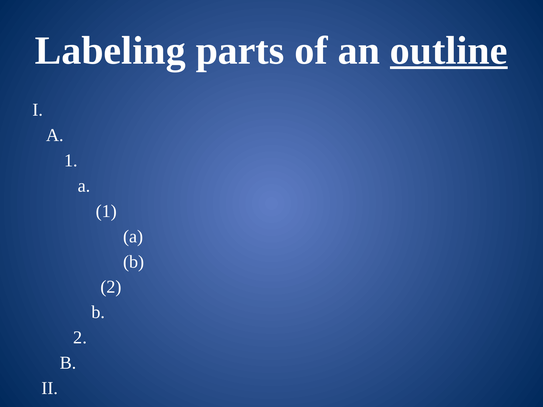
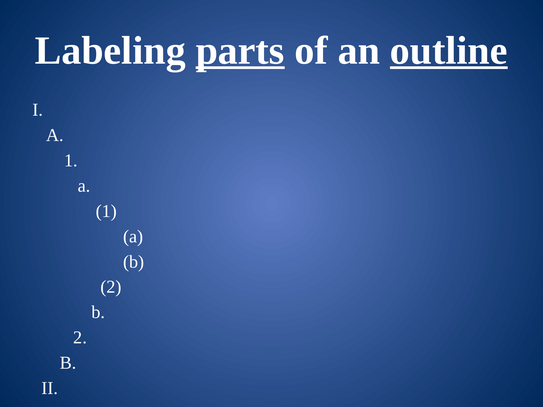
parts underline: none -> present
